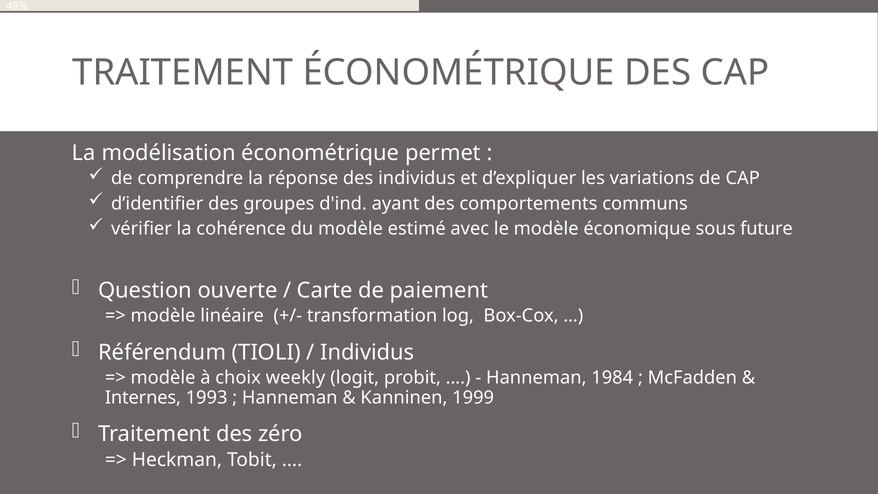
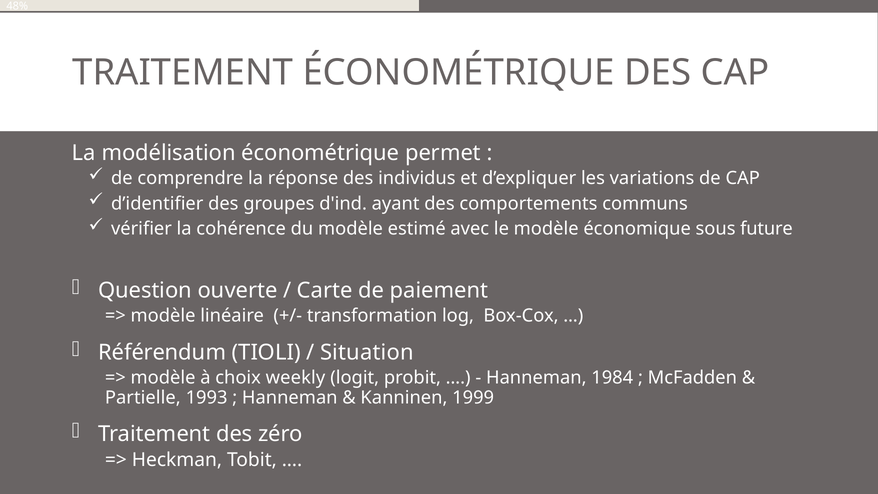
Individus at (367, 352): Individus -> Situation
Internes: Internes -> Partielle
